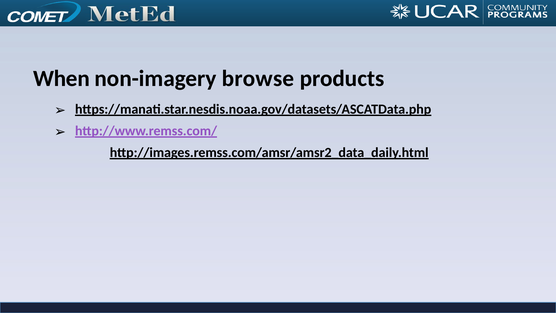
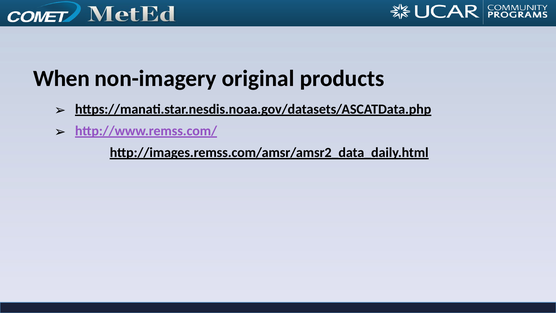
browse: browse -> original
